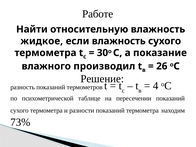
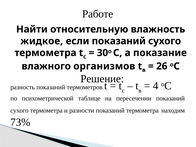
если влажность: влажность -> показаний
производил: производил -> организмов
